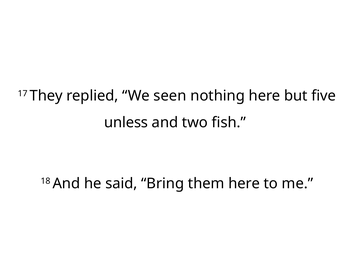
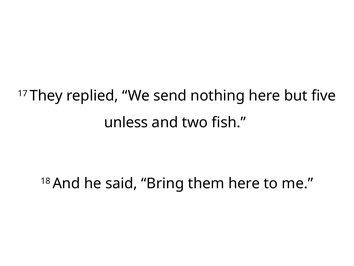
seen: seen -> send
